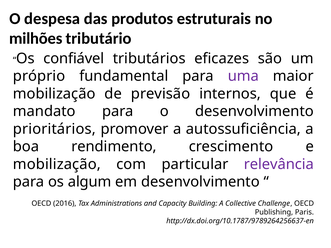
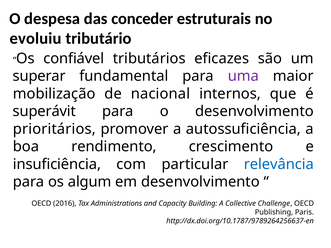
produtos: produtos -> conceder
milhões: milhões -> evoluiu
próprio: próprio -> superar
previsão: previsão -> nacional
mandato: mandato -> superávit
mobilização at (57, 164): mobilização -> insuficiência
relevância colour: purple -> blue
